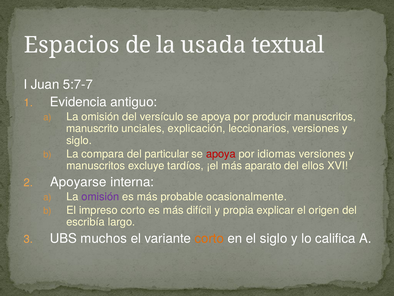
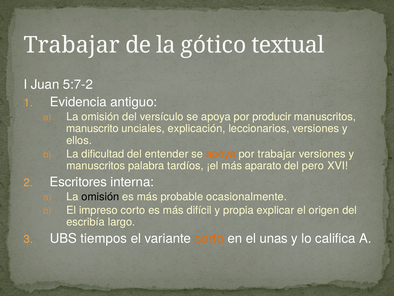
Espacios at (72, 45): Espacios -> Trabajar
usada: usada -> gótico
5:7-7: 5:7-7 -> 5:7-2
siglo at (79, 140): siglo -> ellos
compara: compara -> dificultad
particular: particular -> entender
apoya at (221, 154) colour: red -> orange
por idiomas: idiomas -> trabajar
excluye: excluye -> palabra
ellos: ellos -> pero
Apoyarse: Apoyarse -> Escritores
omisión at (100, 196) colour: purple -> black
muchos: muchos -> tiempos
el siglo: siglo -> unas
